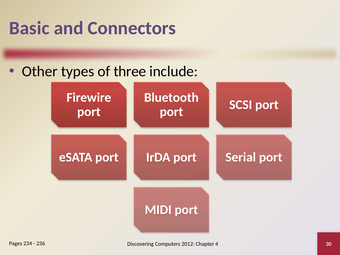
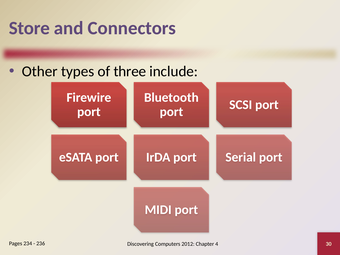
Basic: Basic -> Store
